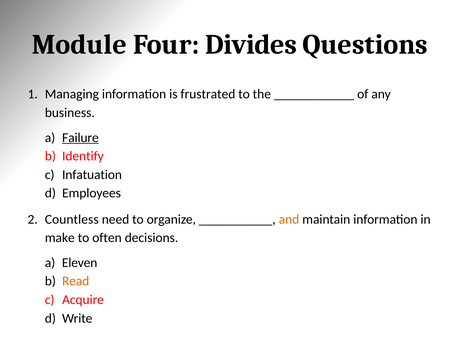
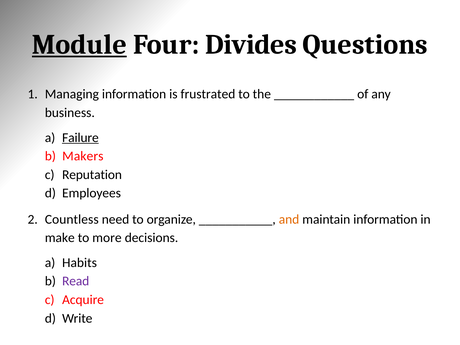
Module underline: none -> present
Identify: Identify -> Makers
Infatuation: Infatuation -> Reputation
often: often -> more
Eleven: Eleven -> Habits
Read colour: orange -> purple
